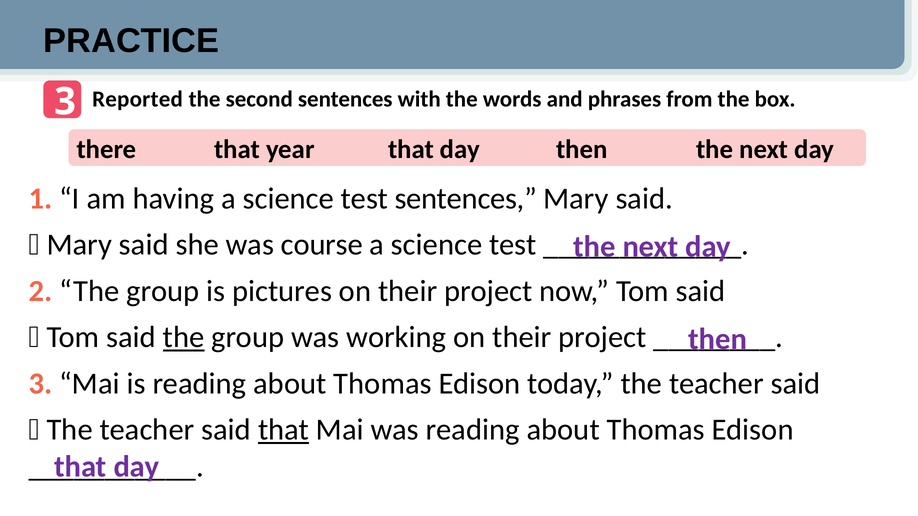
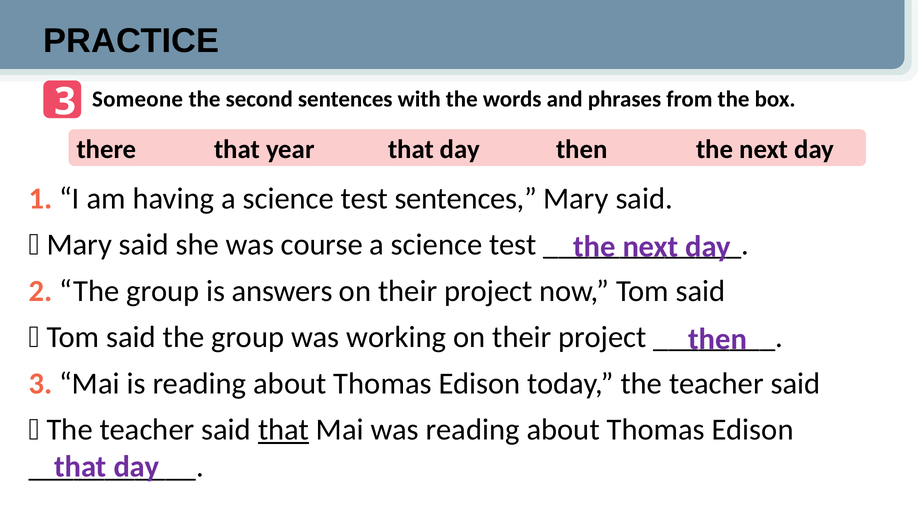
Reported: Reported -> Someone
pictures: pictures -> answers
the at (184, 338) underline: present -> none
